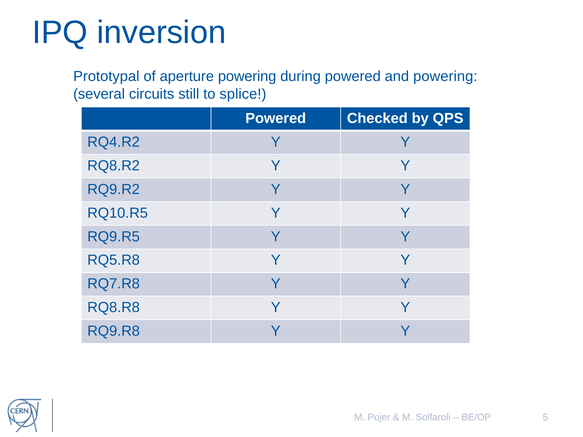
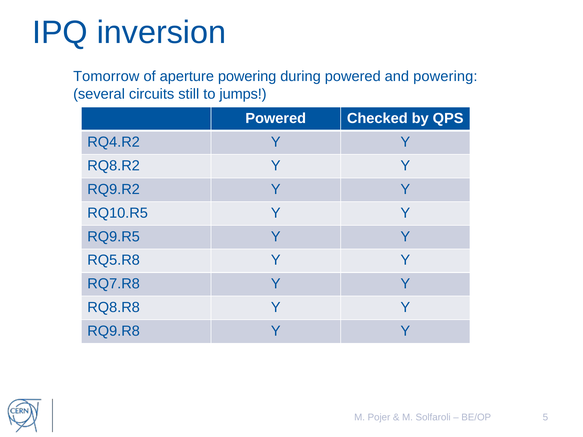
Prototypal: Prototypal -> Tomorrow
splice: splice -> jumps
